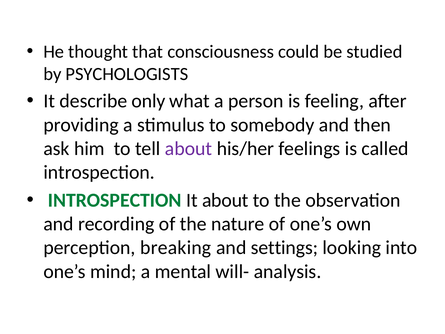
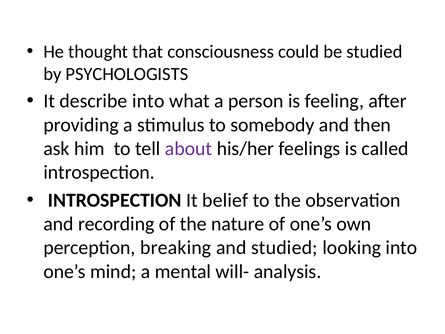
describe only: only -> into
INTROSPECTION at (115, 200) colour: green -> black
It about: about -> belief
and settings: settings -> studied
